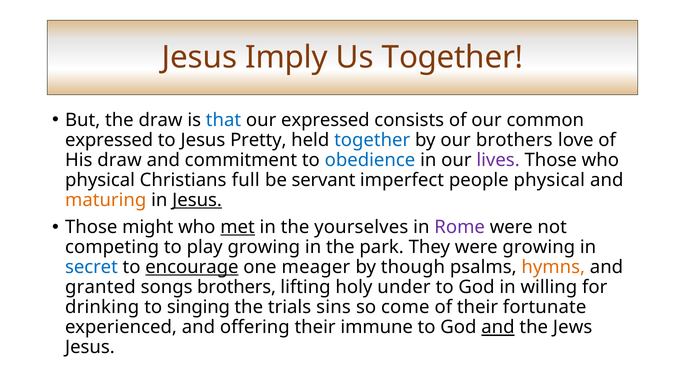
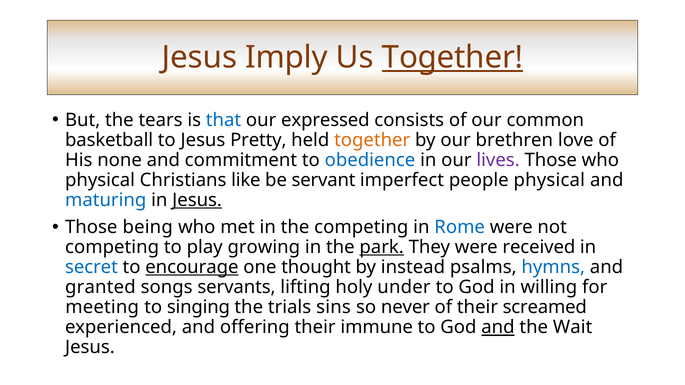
Together at (453, 58) underline: none -> present
the draw: draw -> tears
expressed at (109, 140): expressed -> basketball
together at (372, 140) colour: blue -> orange
our brothers: brothers -> brethren
His draw: draw -> none
full: full -> like
maturing colour: orange -> blue
might: might -> being
met underline: present -> none
the yourselves: yourselves -> competing
Rome colour: purple -> blue
park underline: none -> present
were growing: growing -> received
meager: meager -> thought
though: though -> instead
hymns colour: orange -> blue
songs brothers: brothers -> servants
drinking: drinking -> meeting
come: come -> never
fortunate: fortunate -> screamed
Jews: Jews -> Wait
